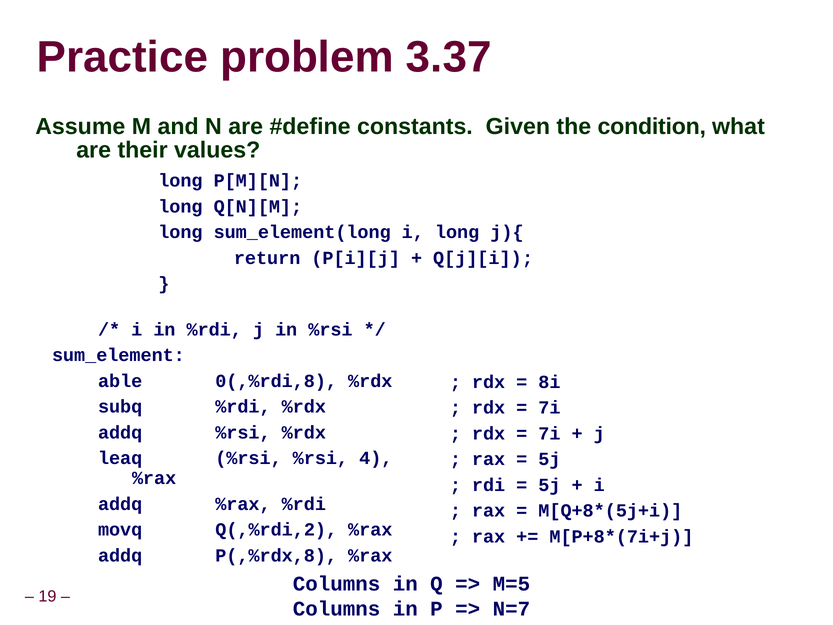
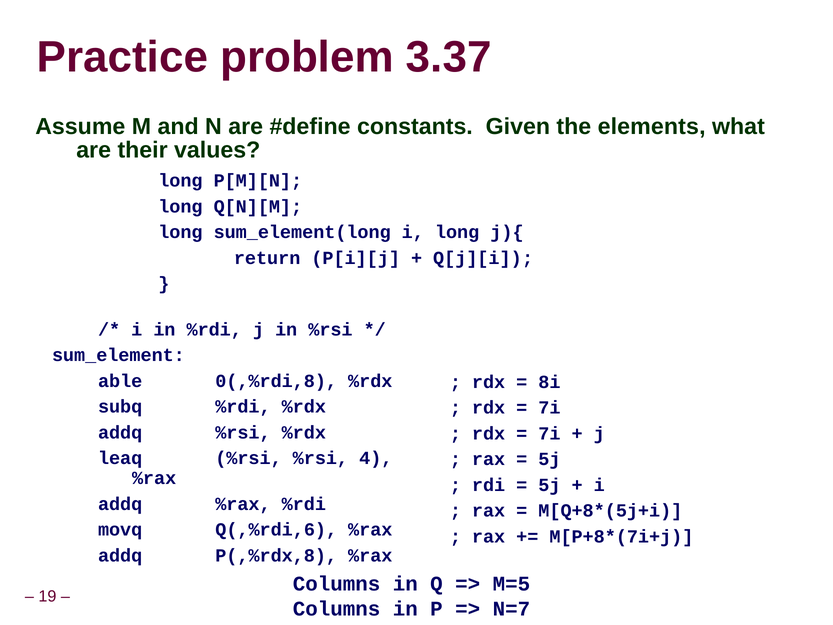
condition: condition -> elements
Q(,%rdi,2: Q(,%rdi,2 -> Q(,%rdi,6
